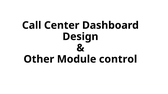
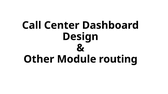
control: control -> routing
